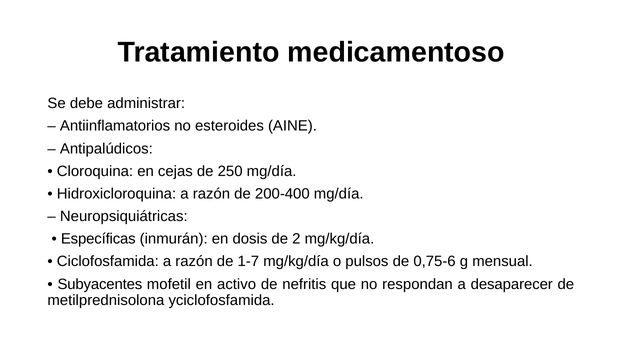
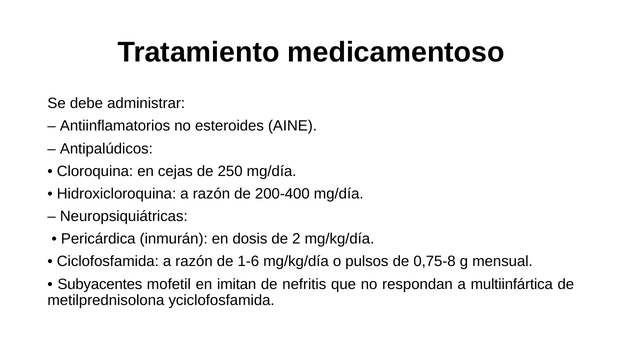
Específicas: Específicas -> Pericárdica
1-7: 1-7 -> 1-6
0,75-6: 0,75-6 -> 0,75-8
activo: activo -> imitan
desaparecer: desaparecer -> multiinfártica
